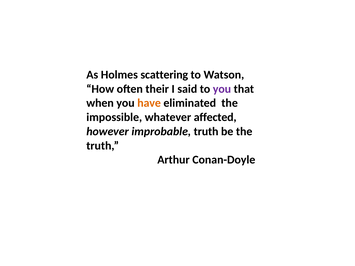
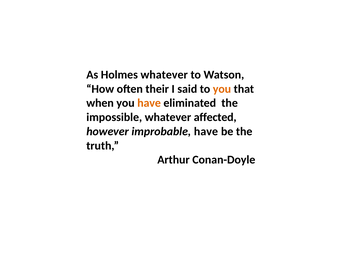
Holmes scattering: scattering -> whatever
you at (222, 89) colour: purple -> orange
improbable truth: truth -> have
